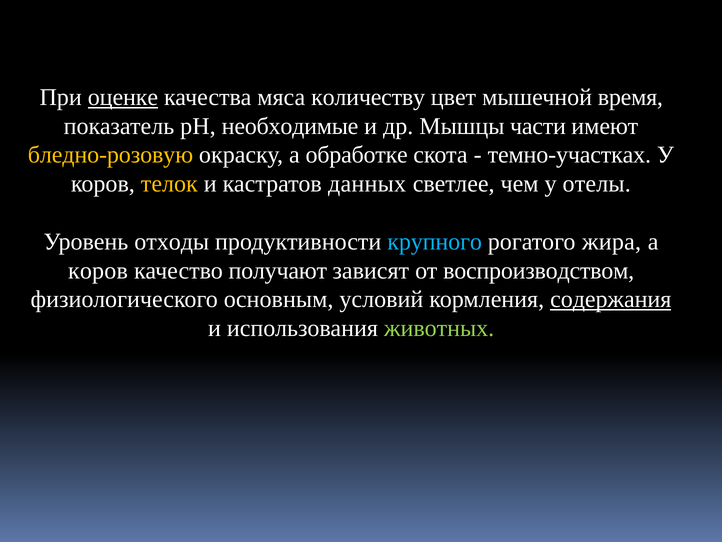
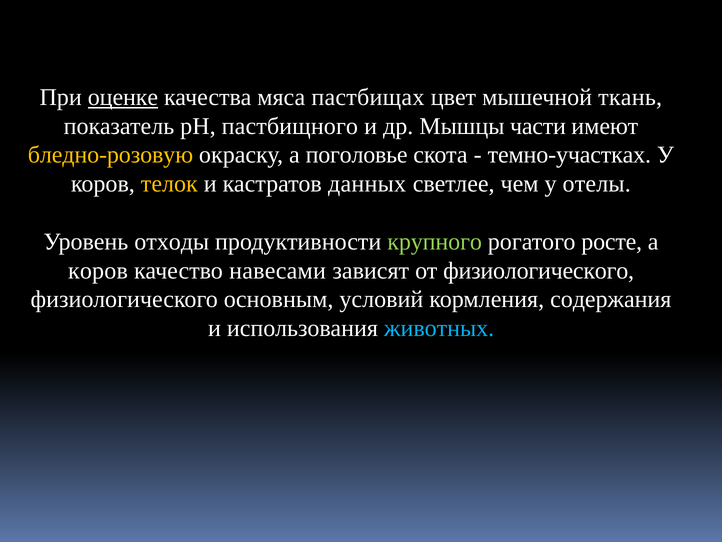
количеству: количеству -> пастбищах
время: время -> ткань
необходимые: необходимые -> пастбищного
обработке: обработке -> поголовье
крупного colour: light blue -> light green
жира: жира -> росте
получают: получают -> навесами
от воспроизводством: воспроизводством -> физиологического
содержания underline: present -> none
животных colour: light green -> light blue
